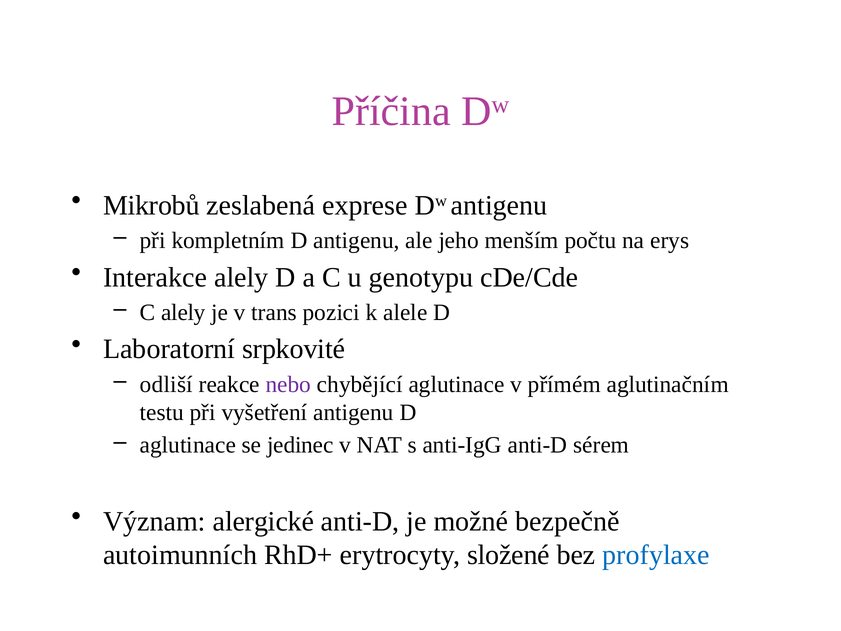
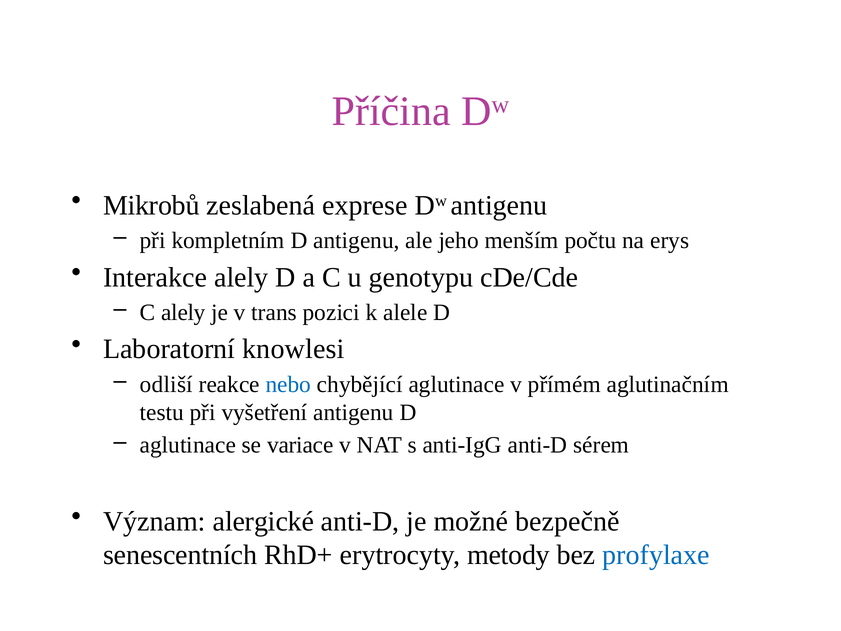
srpkovité: srpkovité -> knowlesi
nebo colour: purple -> blue
jedinec: jedinec -> variace
autoimunních: autoimunních -> senescentních
složené: složené -> metody
